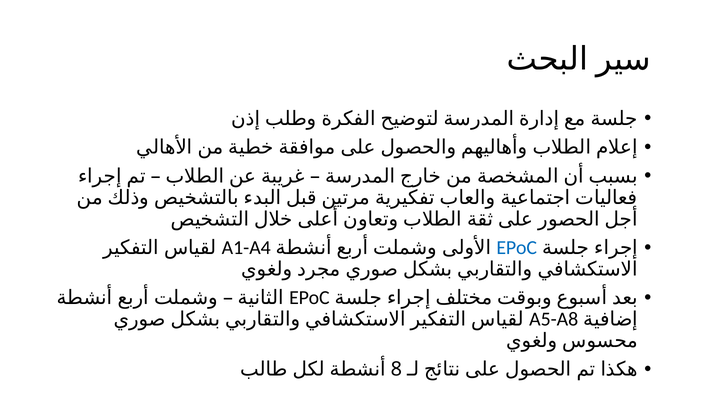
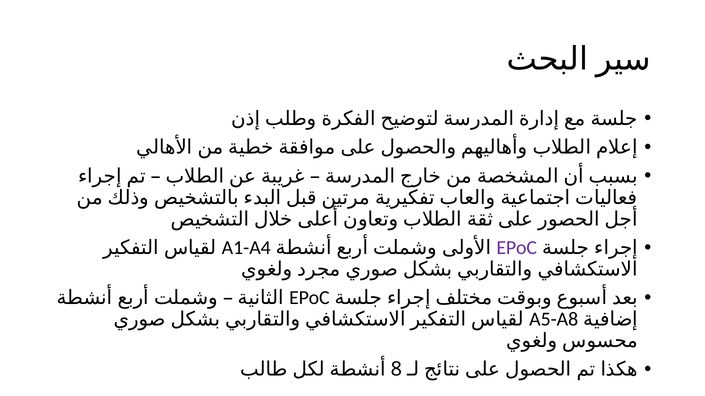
EPoC at (517, 248) colour: blue -> purple
